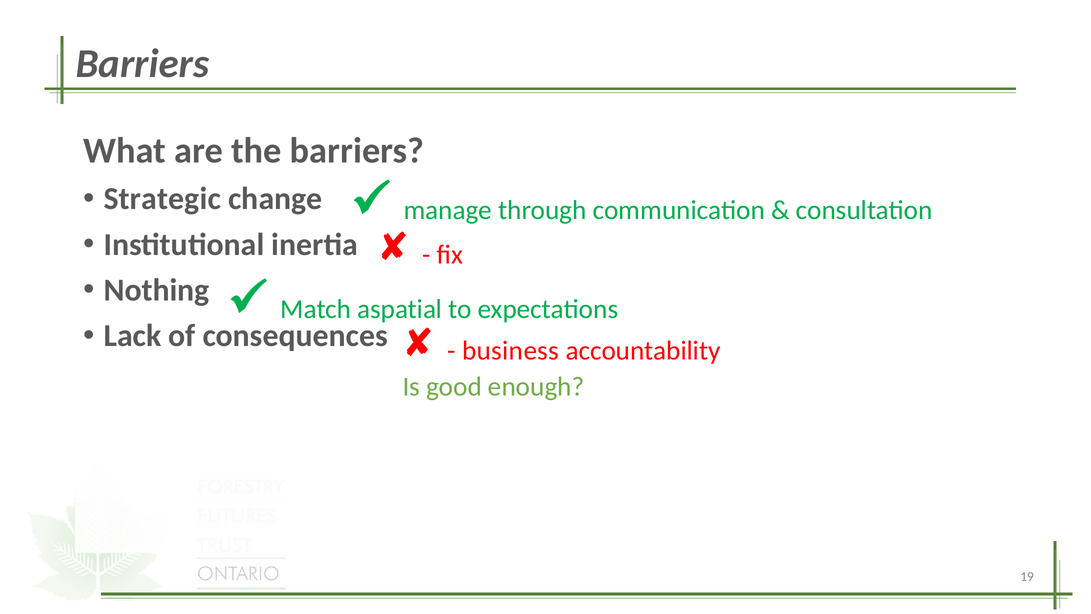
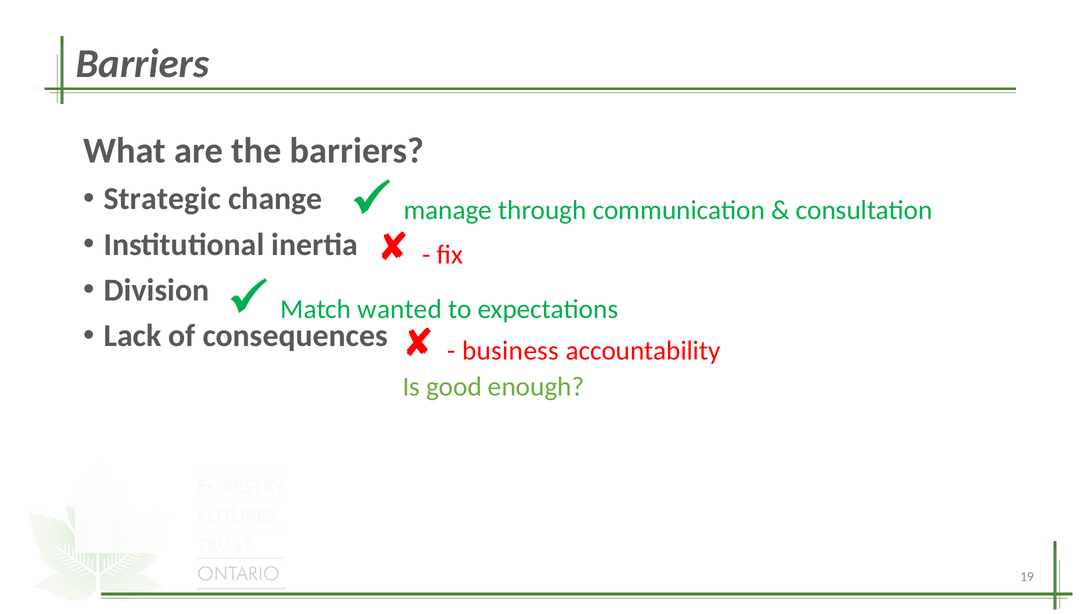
Nothing: Nothing -> Division
aspatial: aspatial -> wanted
